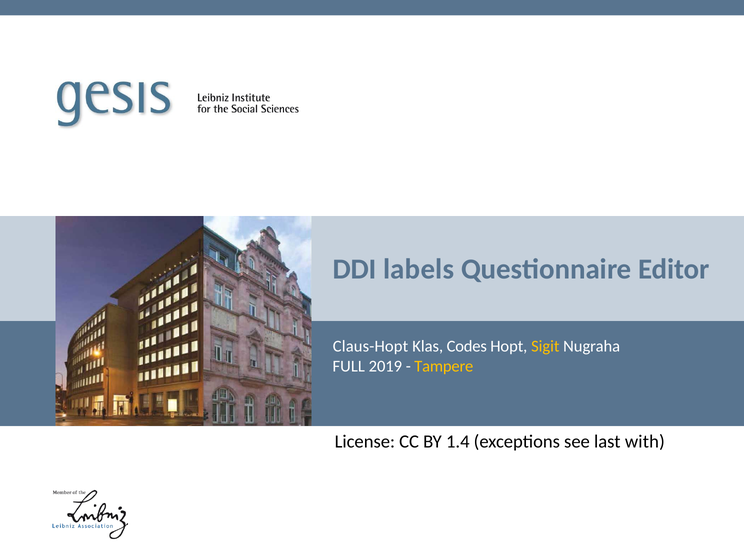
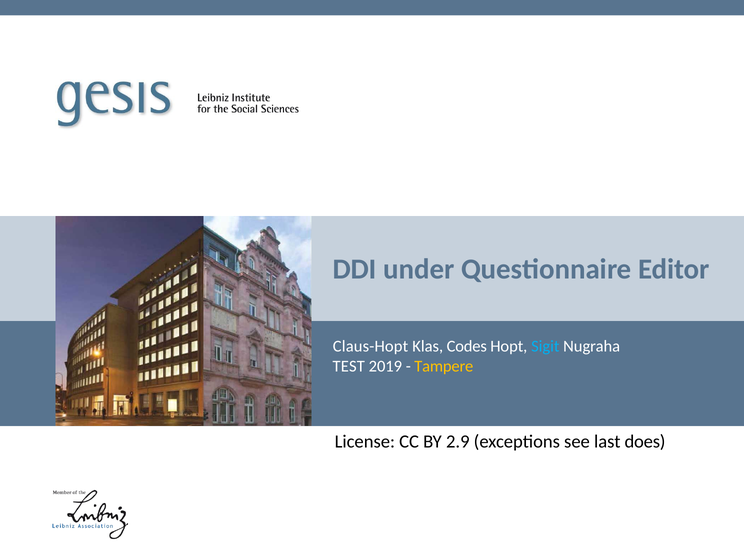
labels: labels -> under
Sigit colour: yellow -> light blue
FULL: FULL -> TEST
1.4: 1.4 -> 2.9
with: with -> does
